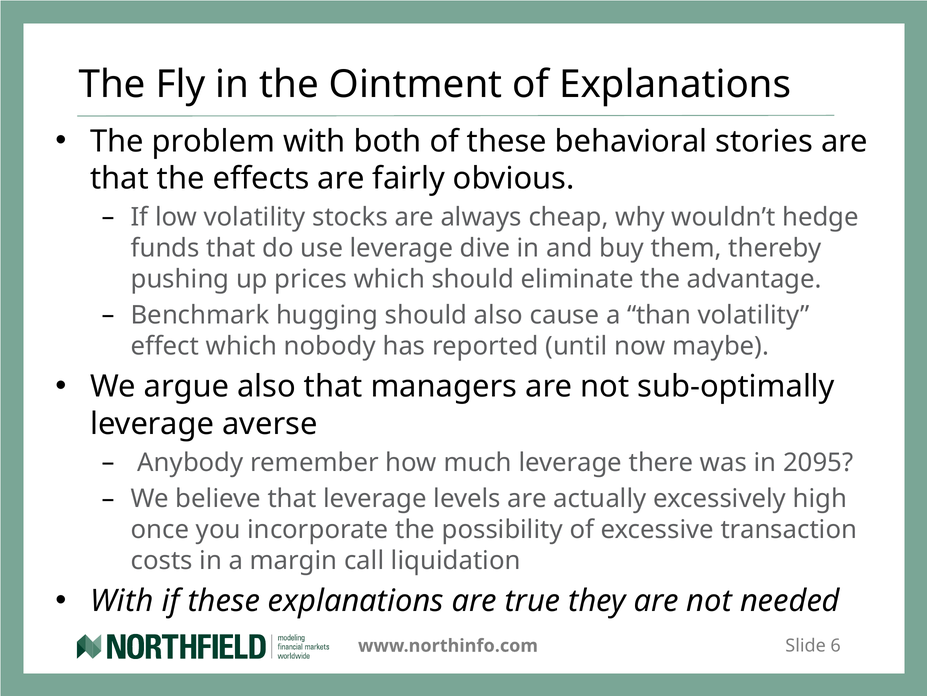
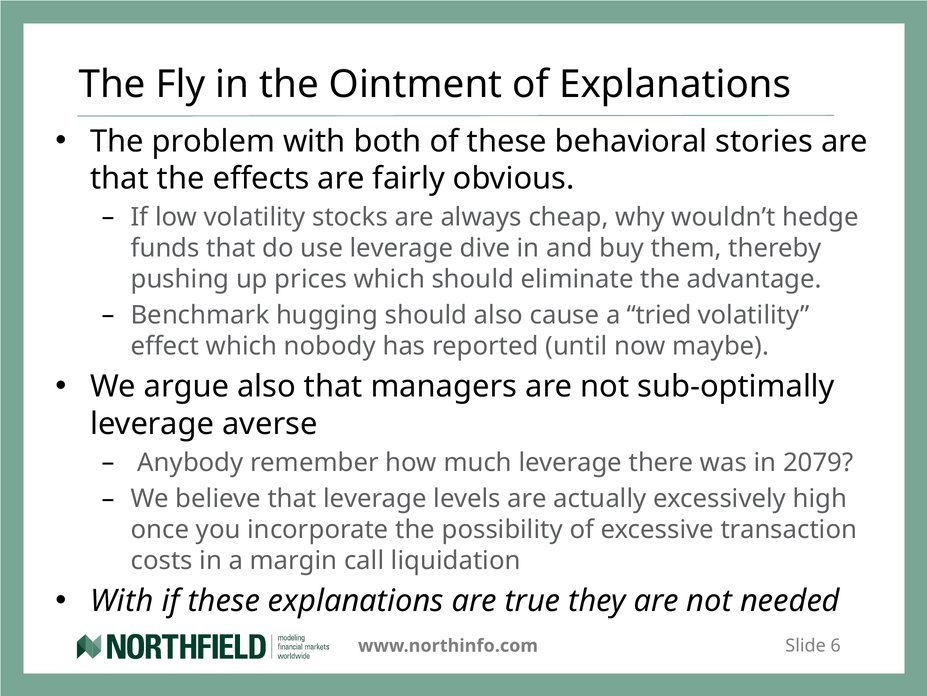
than: than -> tried
2095: 2095 -> 2079
